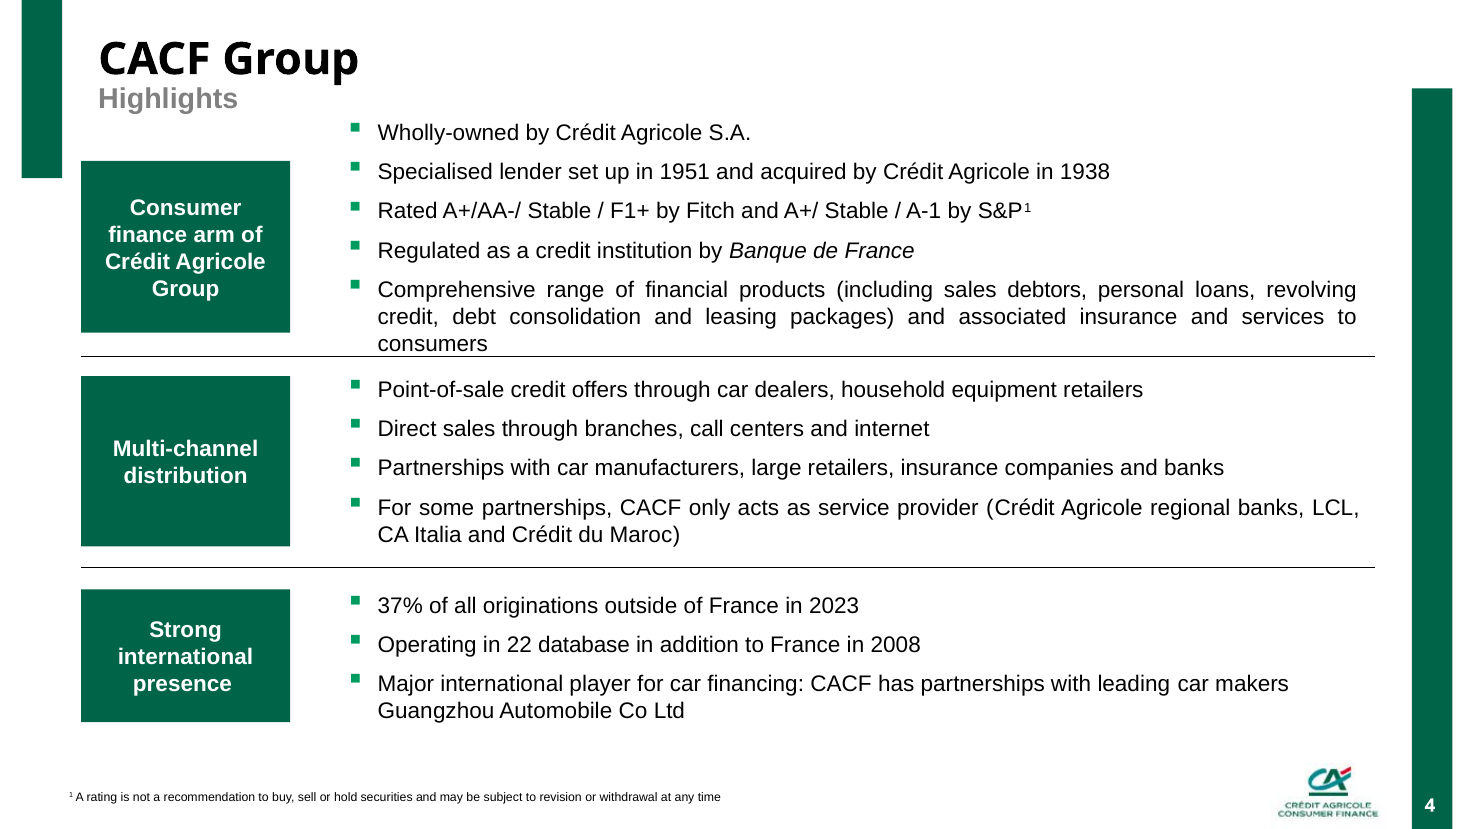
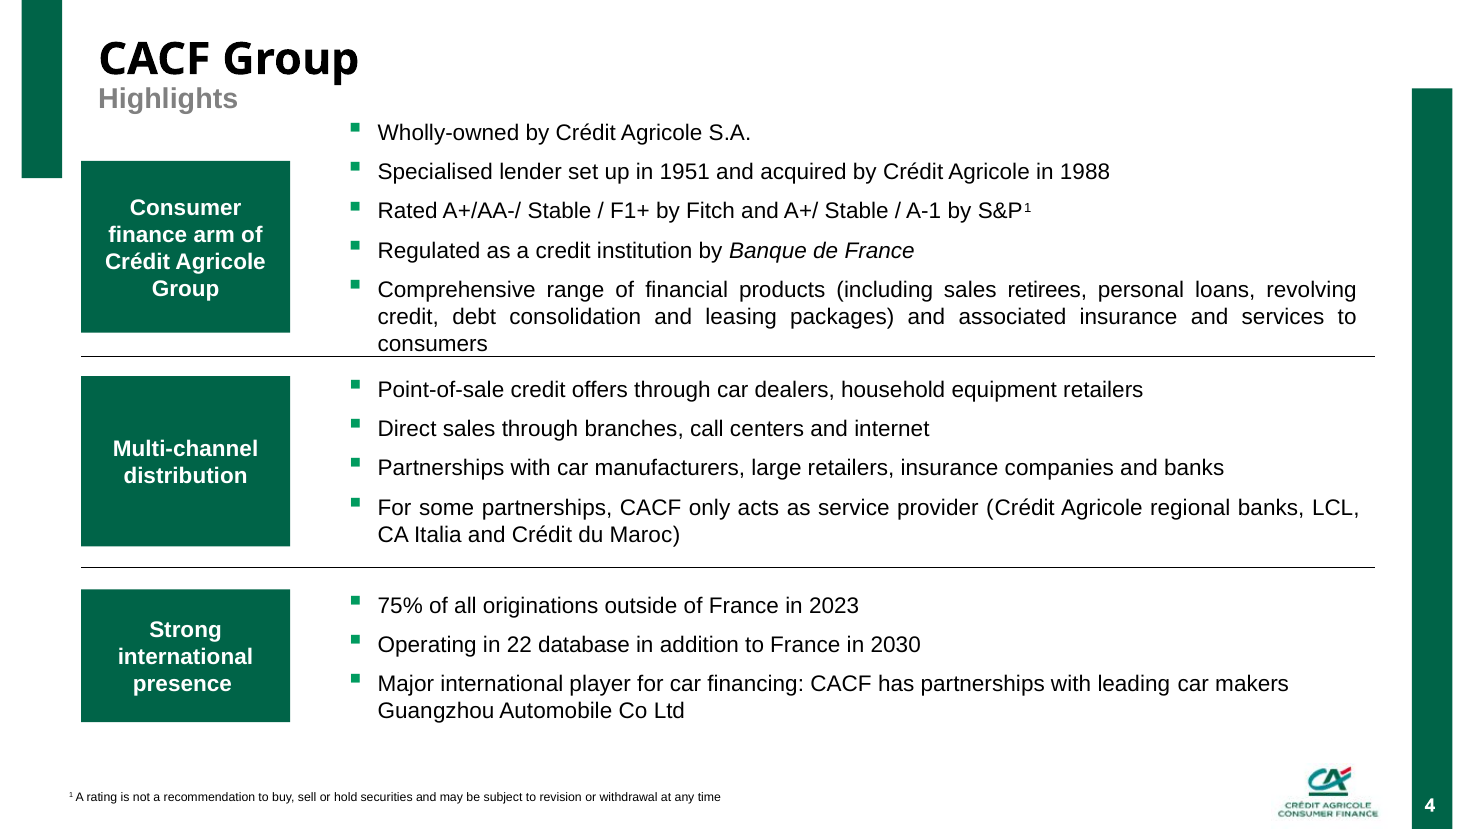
1938: 1938 -> 1988
debtors: debtors -> retirees
37%: 37% -> 75%
2008: 2008 -> 2030
